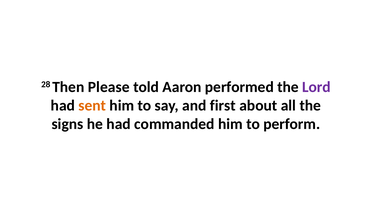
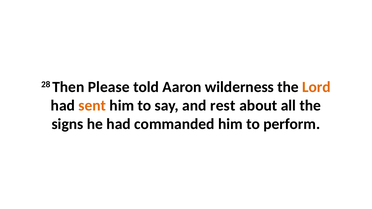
performed: performed -> wilderness
Lord colour: purple -> orange
first: first -> rest
